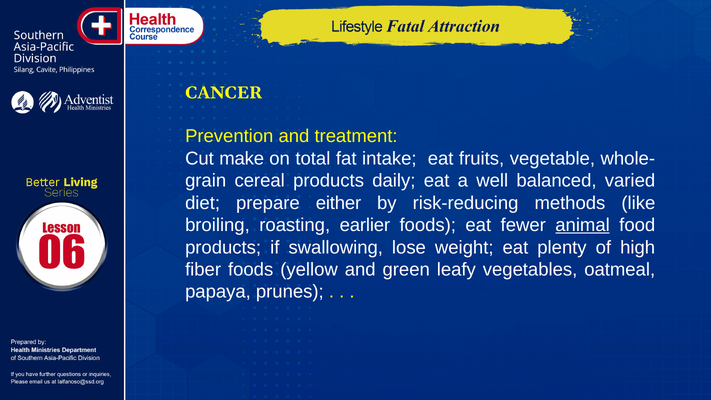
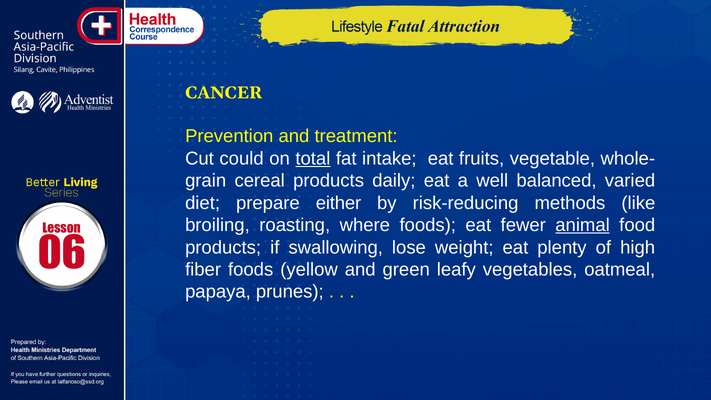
make: make -> could
total underline: none -> present
earlier: earlier -> where
